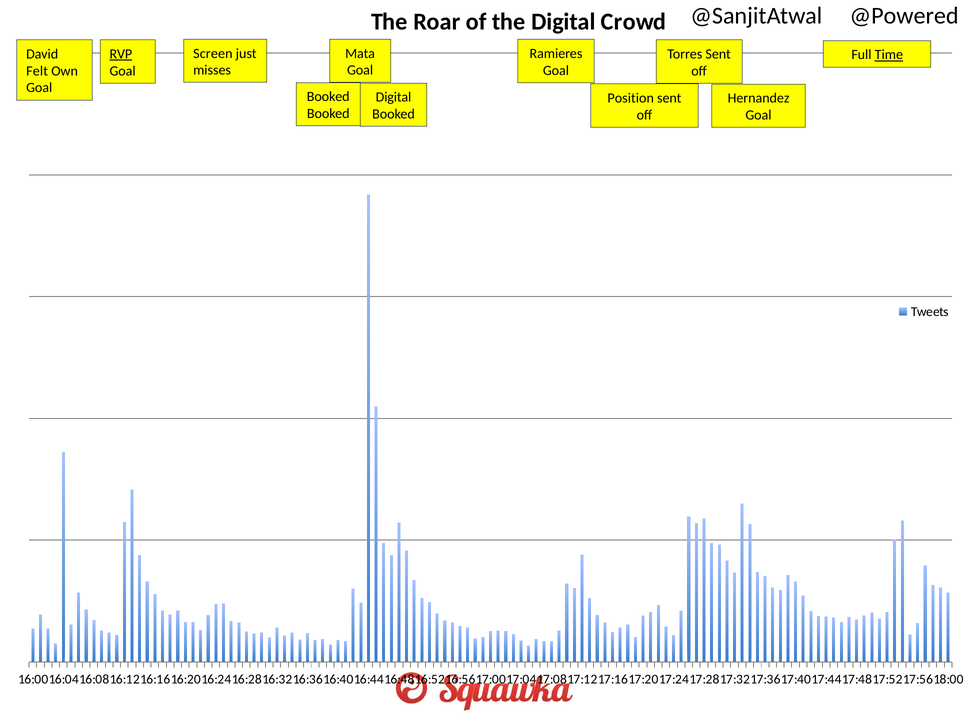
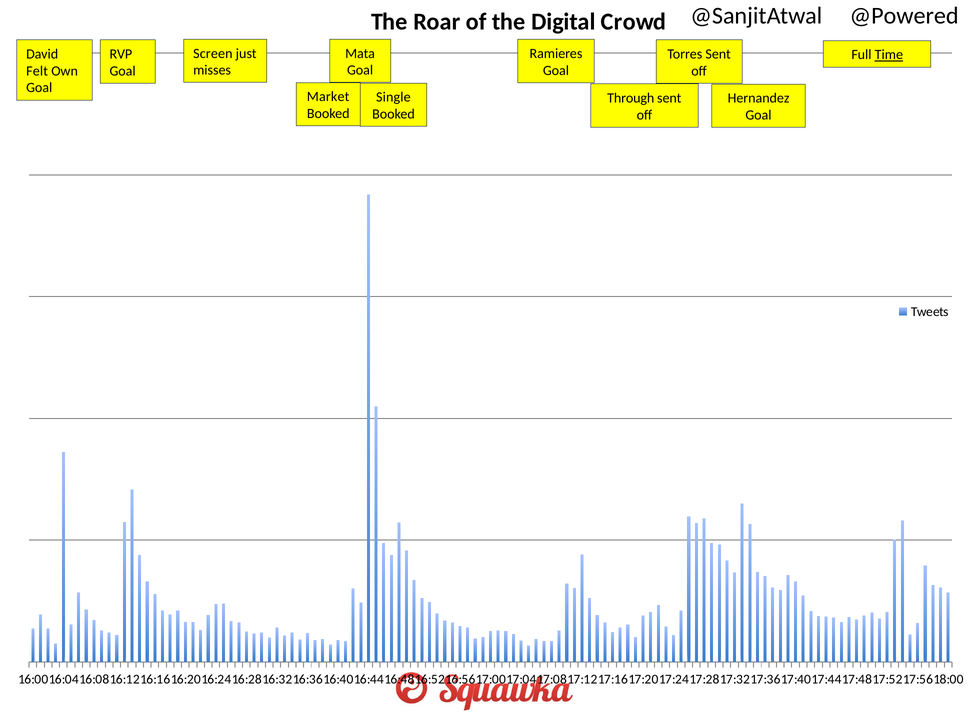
RVP underline: present -> none
Booked at (328, 97): Booked -> Market
Digital at (394, 97): Digital -> Single
Position: Position -> Through
